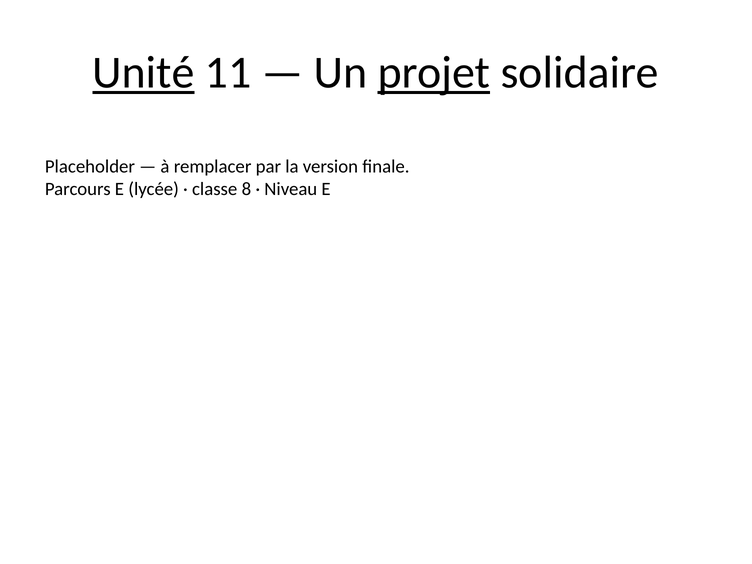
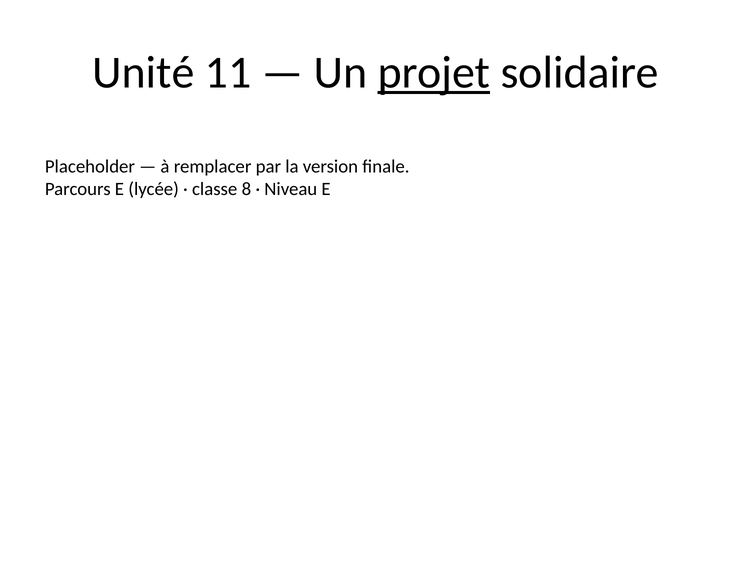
Unité underline: present -> none
